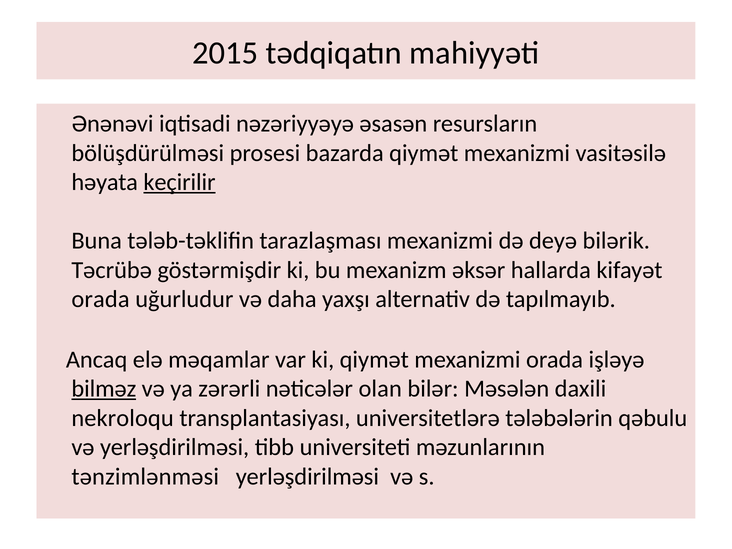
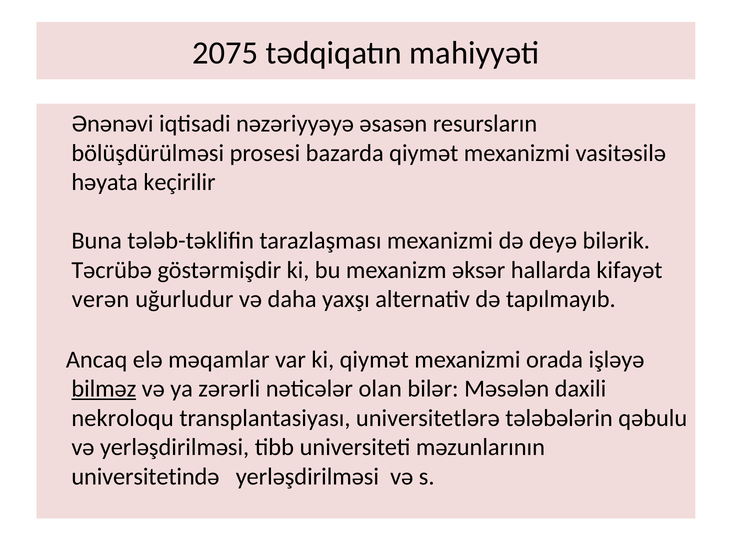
2015: 2015 -> 2075
keçirilir underline: present -> none
orada at (100, 299): orada -> verən
tənzimlənməsi: tənzimlənməsi -> universitetində
